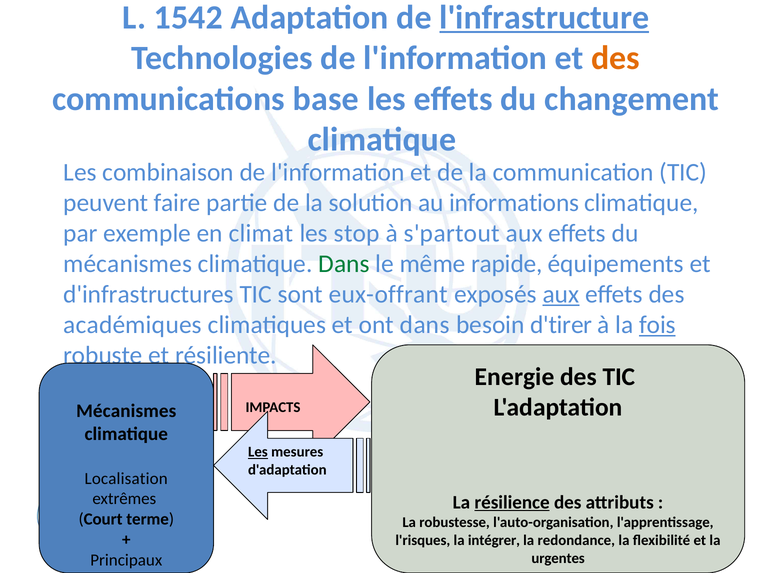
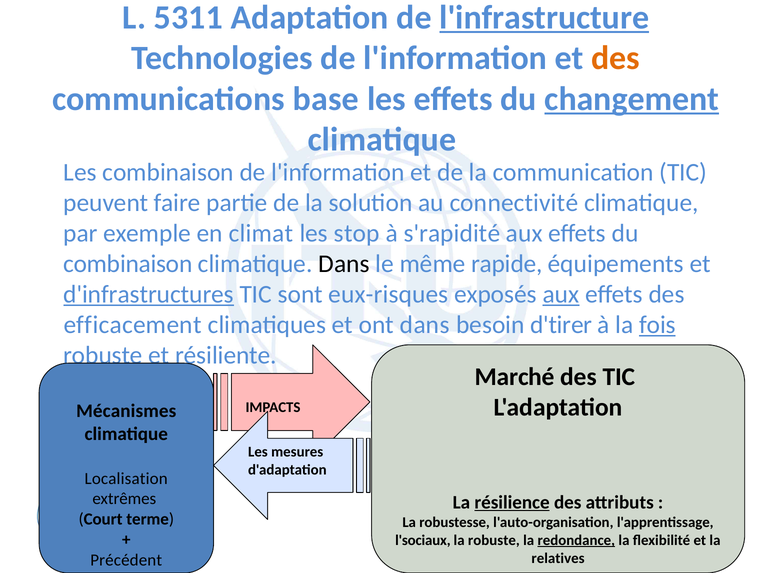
1542: 1542 -> 5311
changement underline: none -> present
informations: informations -> connectivité
s'partout: s'partout -> s'rapidité
mécanismes at (128, 264): mécanismes -> combinaison
Dans at (344, 264) colour: green -> black
d'infrastructures underline: none -> present
eux-offrant: eux-offrant -> eux-risques
académiques: académiques -> efficacement
Energie: Energie -> Marché
Les at (258, 452) underline: present -> none
l'risques: l'risques -> l'sociaux
la intégrer: intégrer -> robuste
redondance underline: none -> present
urgentes: urgentes -> relatives
Principaux: Principaux -> Précédent
